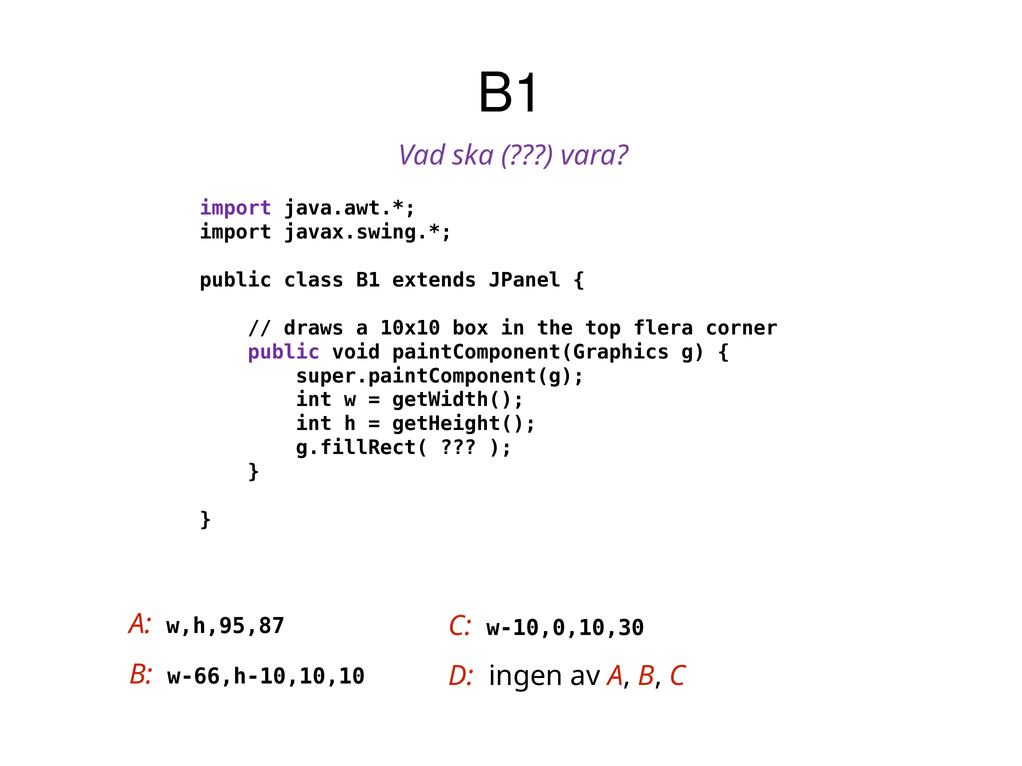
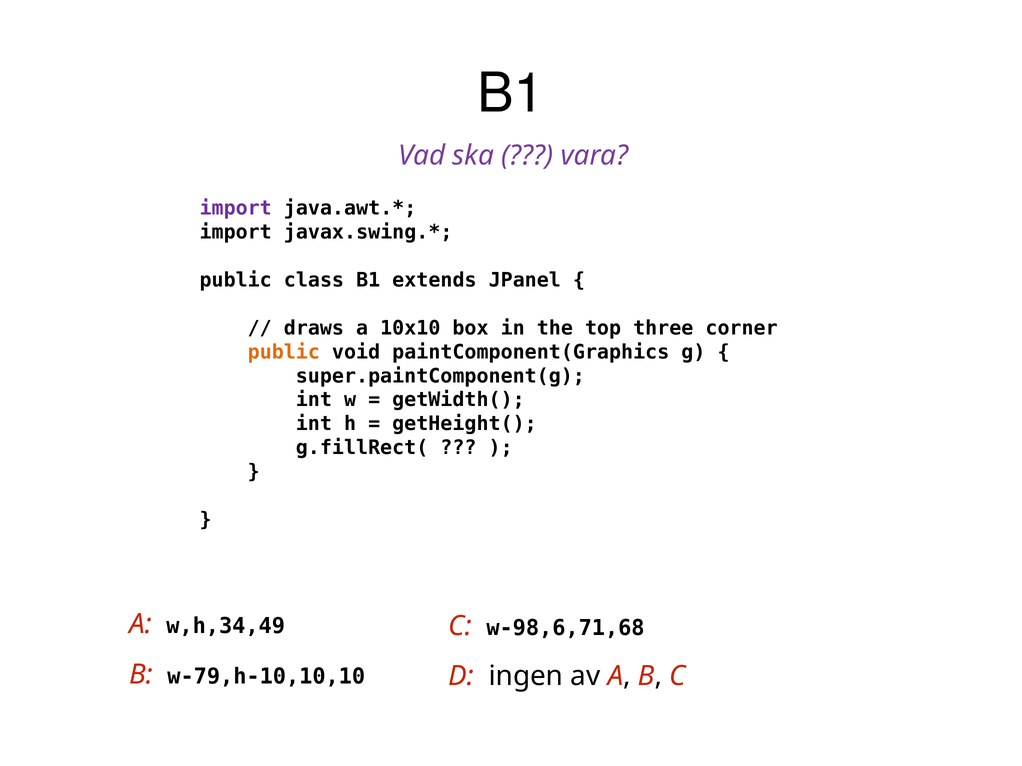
flera: flera -> three
public at (284, 352) colour: purple -> orange
w,h,95,87: w,h,95,87 -> w,h,34,49
w-10,0,10,30: w-10,0,10,30 -> w-98,6,71,68
w-66,h-10,10,10: w-66,h-10,10,10 -> w-79,h-10,10,10
